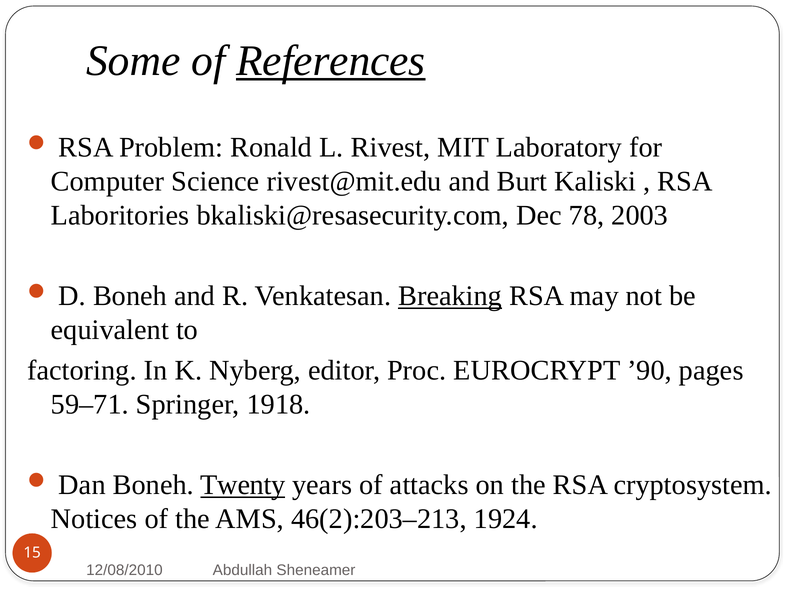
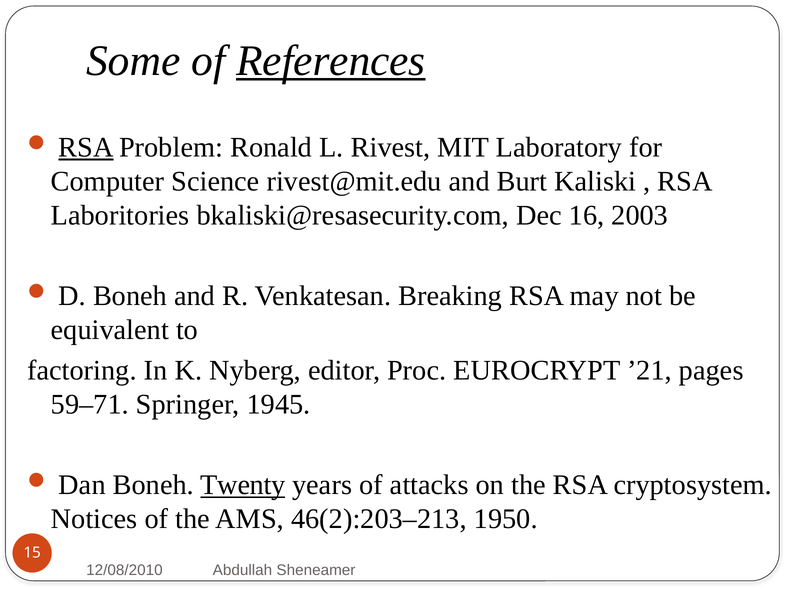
RSA at (86, 147) underline: none -> present
78: 78 -> 16
Breaking underline: present -> none
’90: ’90 -> ’21
1918: 1918 -> 1945
1924: 1924 -> 1950
